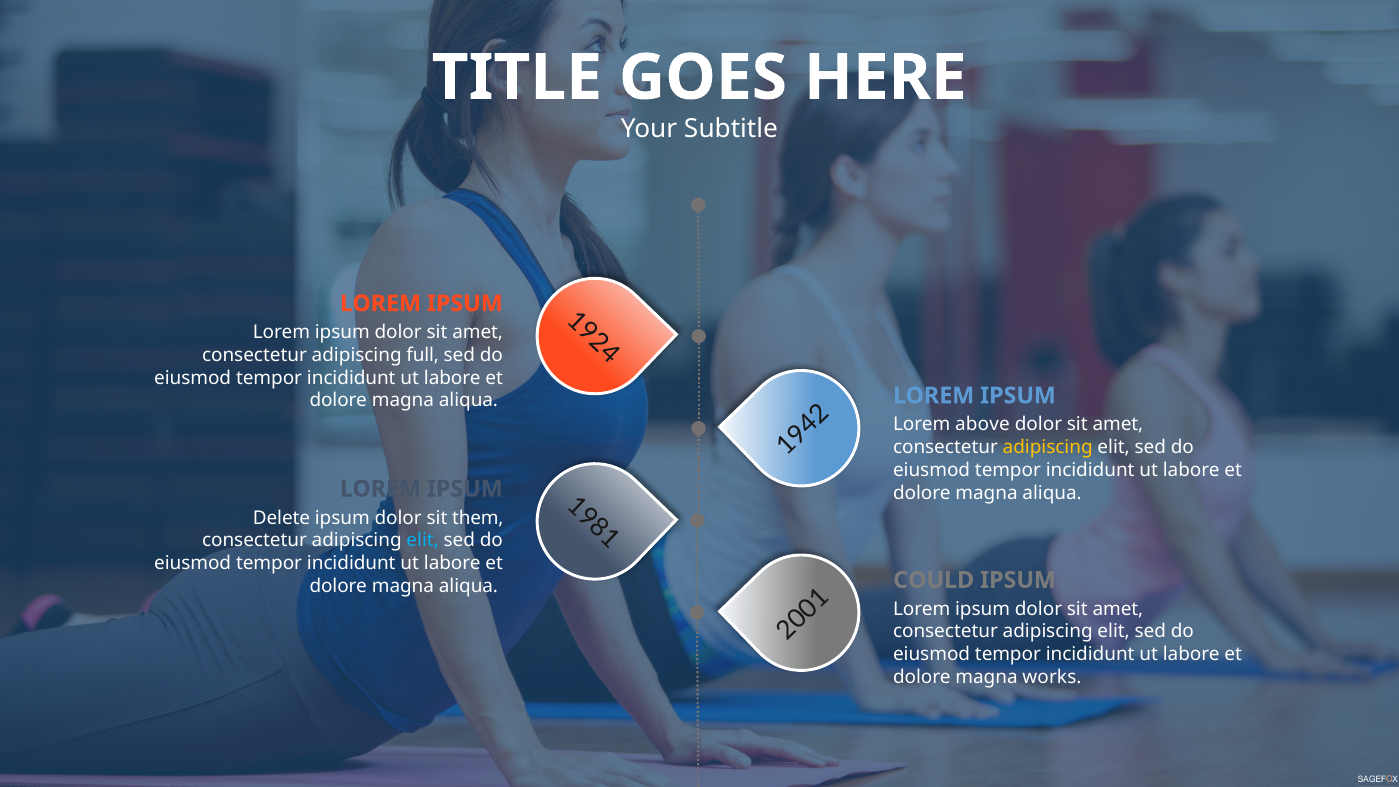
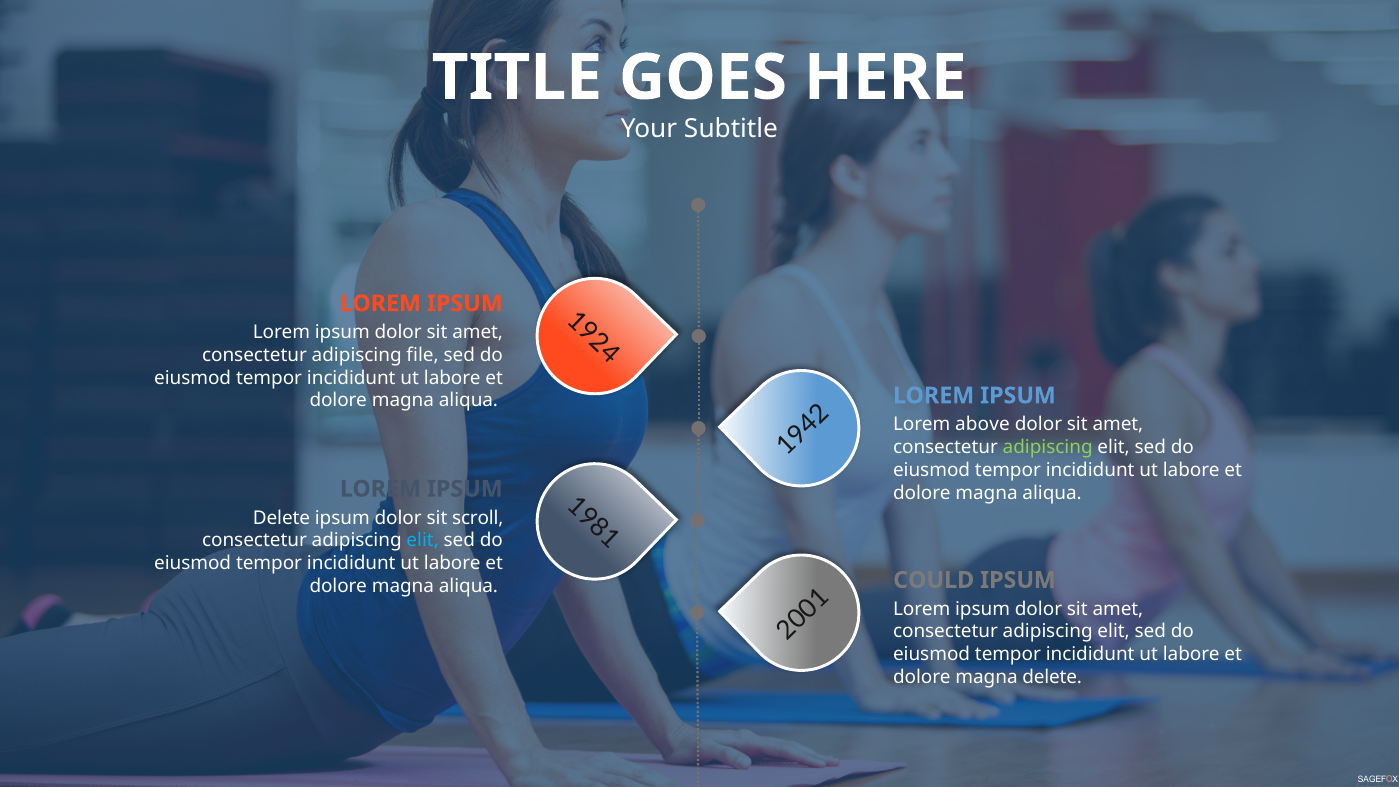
full: full -> file
adipiscing at (1048, 447) colour: yellow -> light green
them: them -> scroll
magna works: works -> delete
